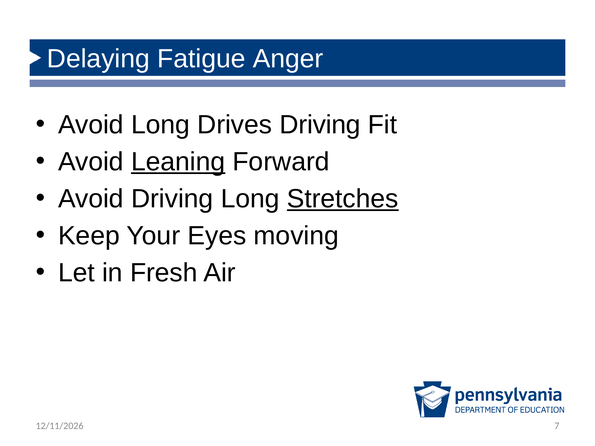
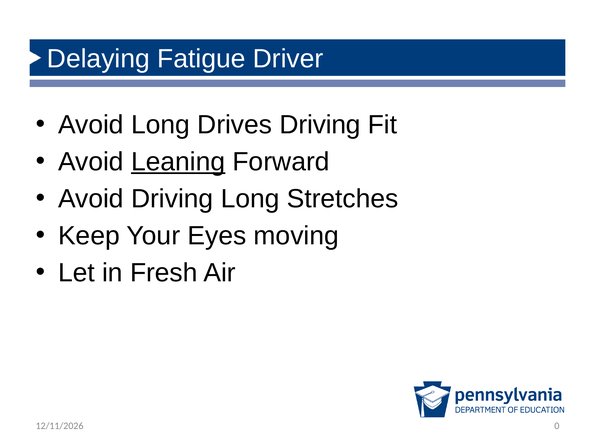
Anger: Anger -> Driver
Stretches underline: present -> none
7: 7 -> 0
